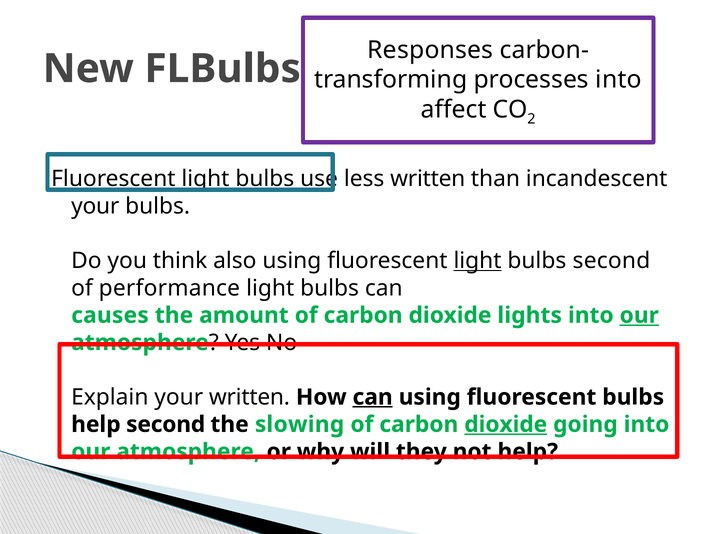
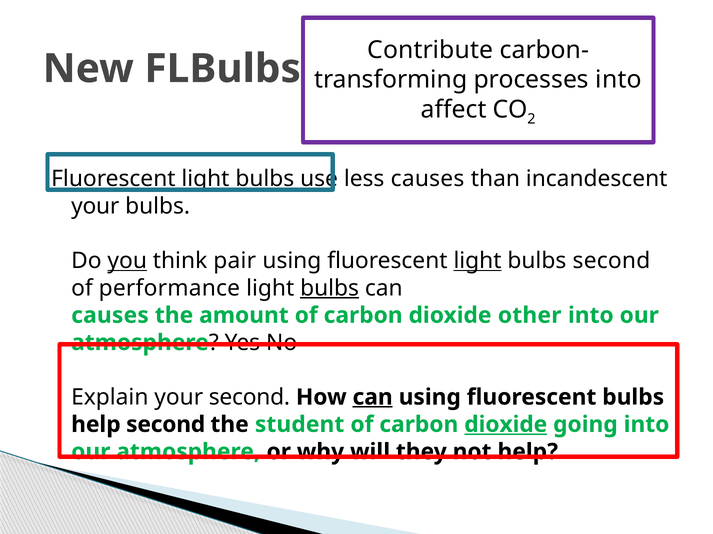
Responses: Responses -> Contribute
less written: written -> causes
you underline: none -> present
also: also -> pair
bulbs at (330, 288) underline: none -> present
lights: lights -> other
our at (639, 316) underline: present -> none
your written: written -> second
slowing: slowing -> student
